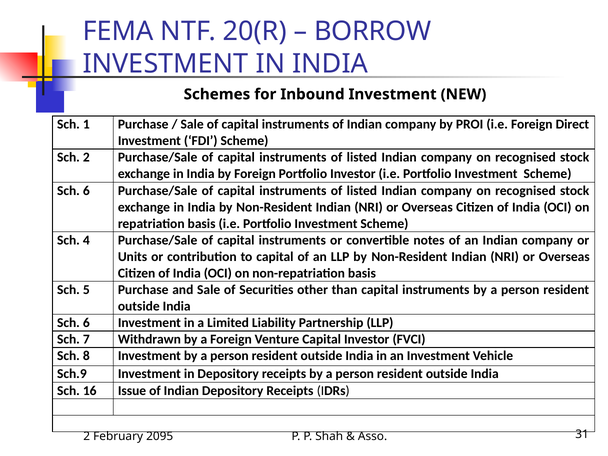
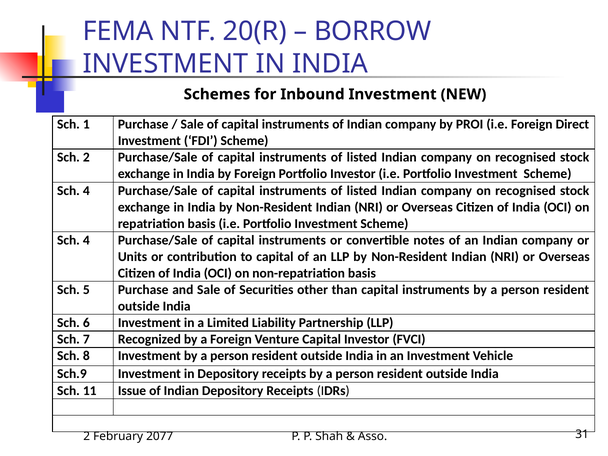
6 at (86, 191): 6 -> 4
Withdrawn: Withdrawn -> Recognized
16: 16 -> 11
2095: 2095 -> 2077
